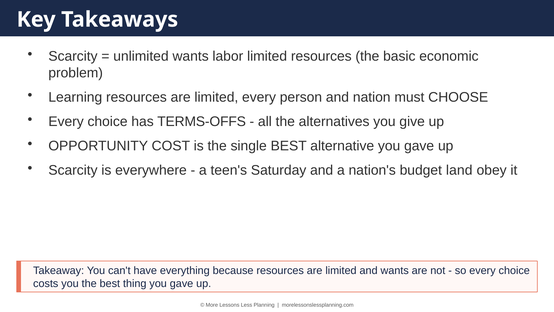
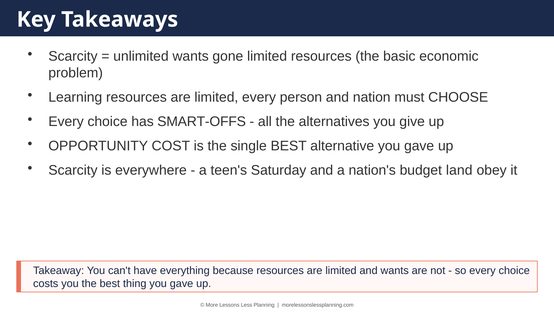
labor: labor -> gone
TERMS-OFFS: TERMS-OFFS -> SMART-OFFS
